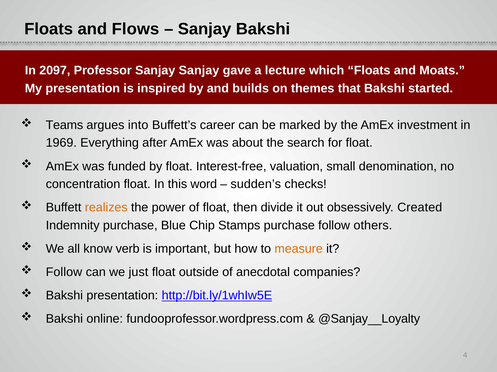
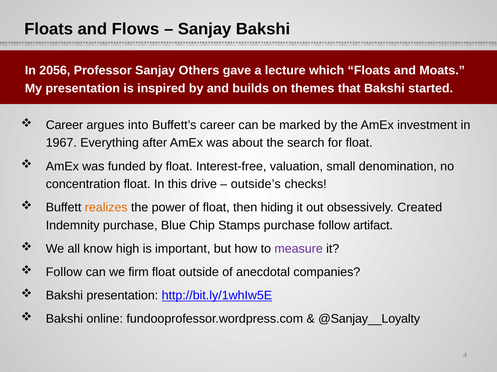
2097: 2097 -> 2056
Sanjay Sanjay: Sanjay -> Others
Teams at (64, 125): Teams -> Career
1969: 1969 -> 1967
word: word -> drive
sudden’s: sudden’s -> outside’s
divide: divide -> hiding
others: others -> artifact
verb: verb -> high
measure colour: orange -> purple
just: just -> firm
